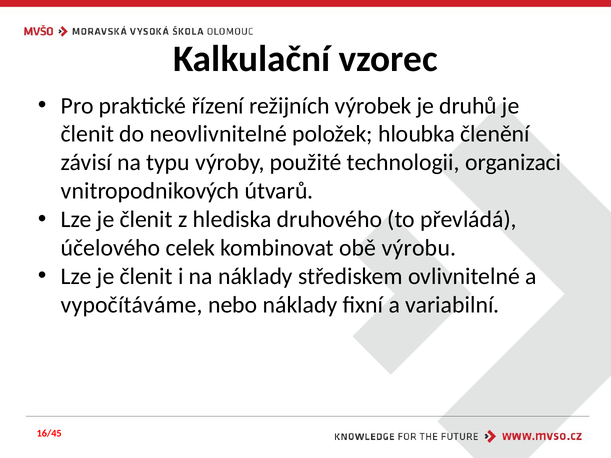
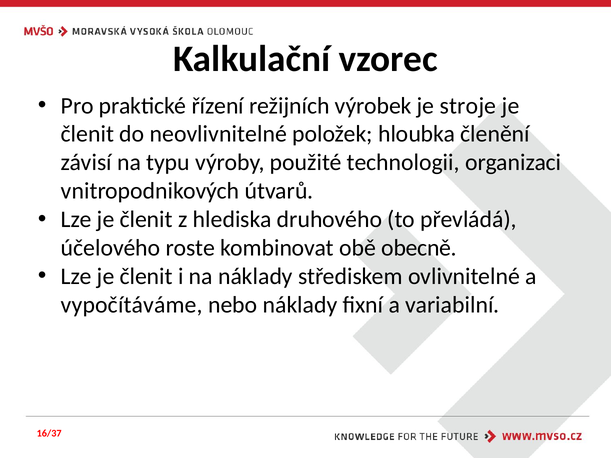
druhů: druhů -> stroje
celek: celek -> roste
výrobu: výrobu -> obecně
16/45: 16/45 -> 16/37
